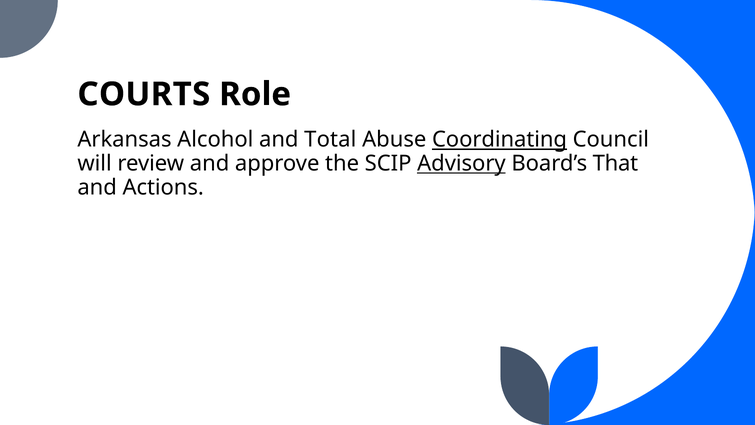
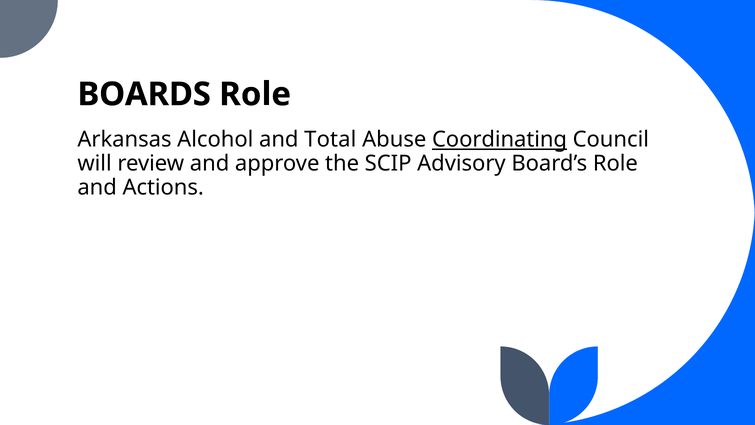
COURTS: COURTS -> BOARDS
Advisory underline: present -> none
Board’s That: That -> Role
